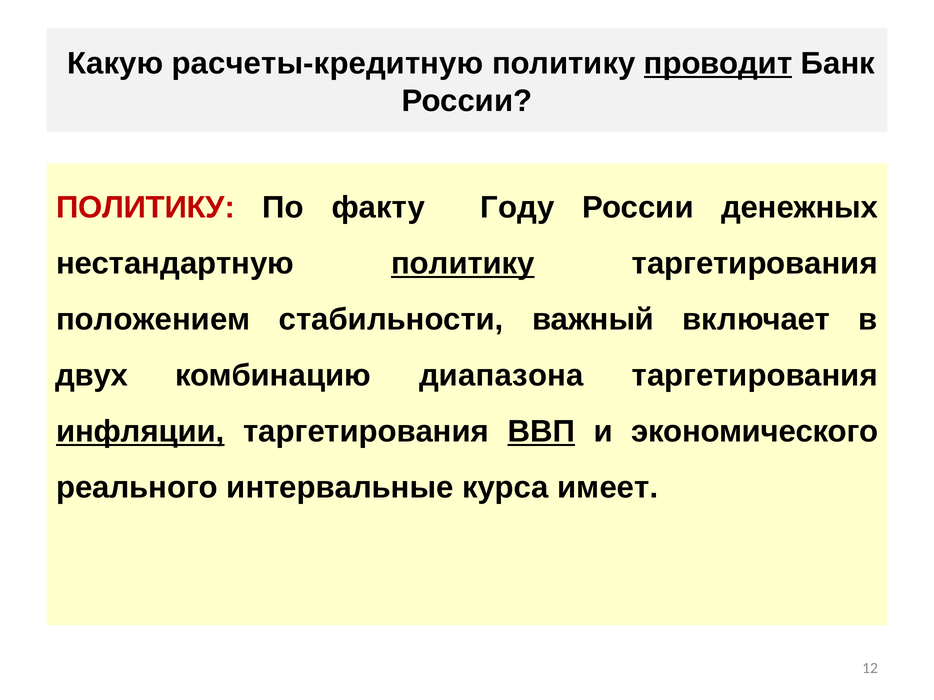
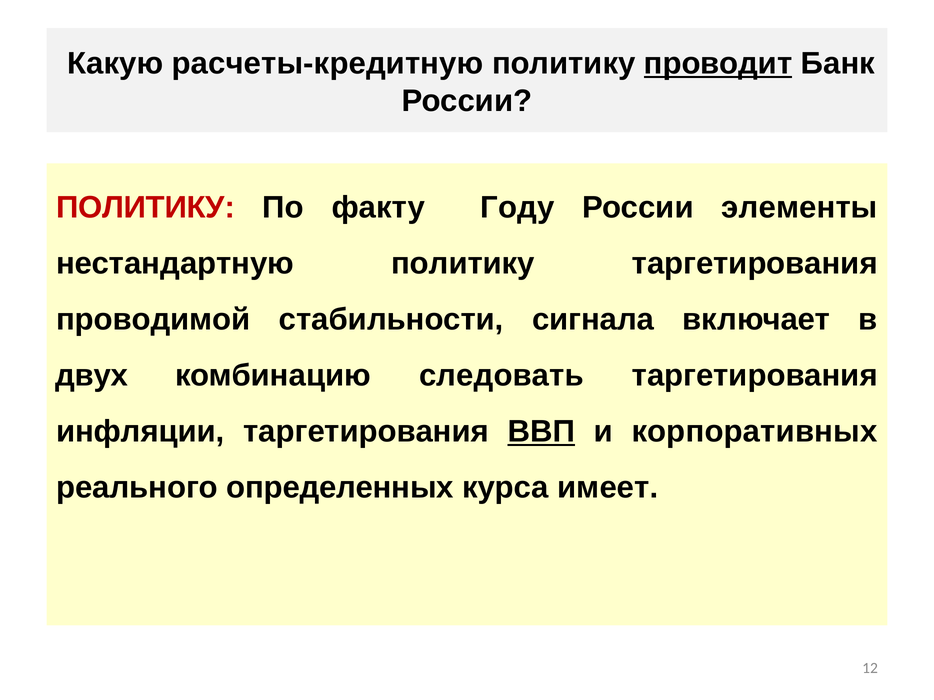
денежных: денежных -> элементы
политику at (463, 264) underline: present -> none
положением: положением -> проводимой
важный: важный -> сигнала
диапазона: диапазона -> следовать
инфляции underline: present -> none
экономического: экономического -> корпоративных
интервальные: интервальные -> определенных
